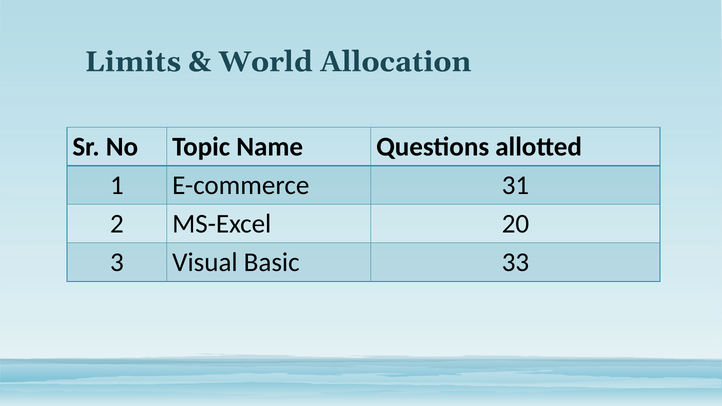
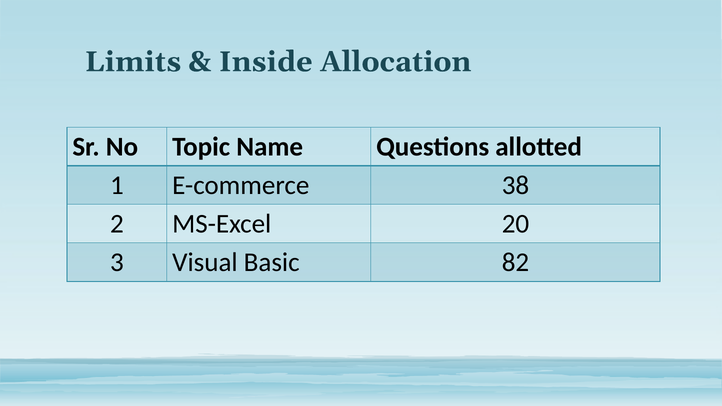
World: World -> Inside
31: 31 -> 38
33: 33 -> 82
